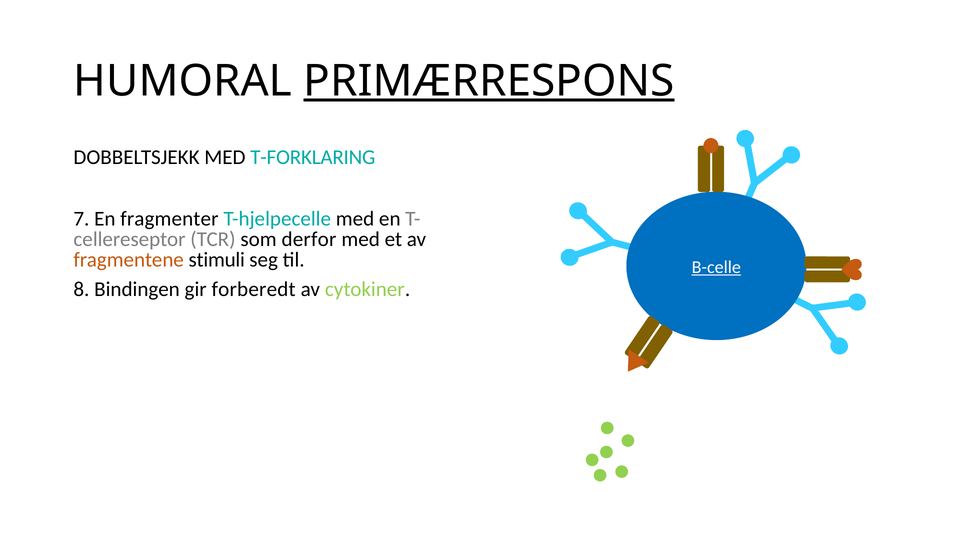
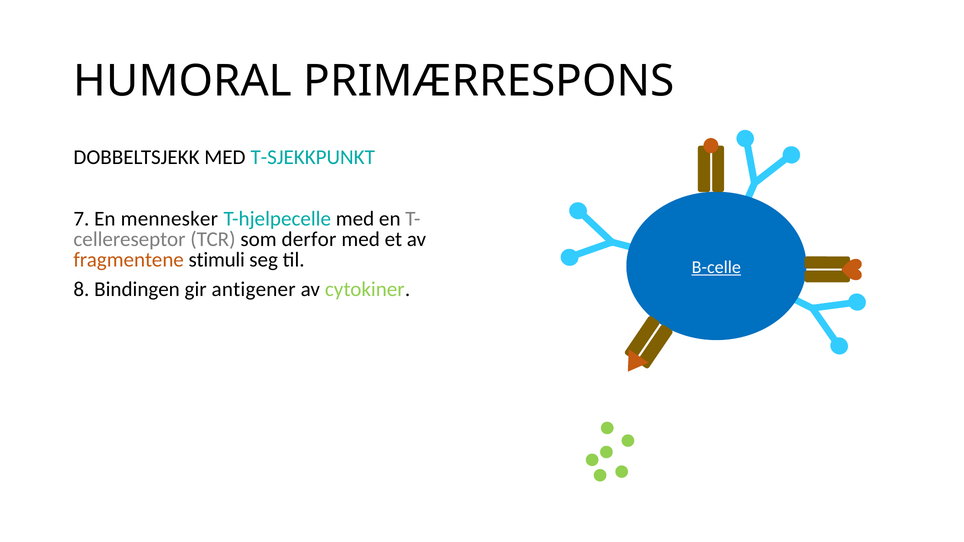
PRIMÆRRESPONS underline: present -> none
T-FORKLARING: T-FORKLARING -> T-SJEKKPUNKT
fragmenter: fragmenter -> mennesker
forberedt: forberedt -> antigener
